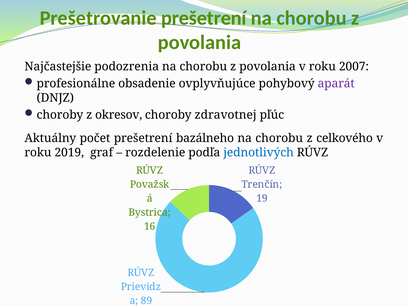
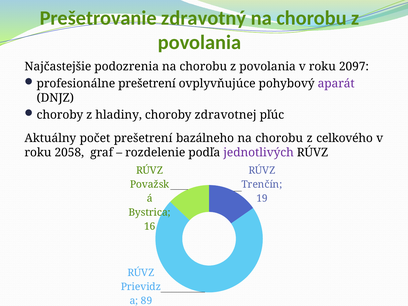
Prešetrovanie prešetrení: prešetrení -> zdravotný
2007: 2007 -> 2097
profesionálne obsadenie: obsadenie -> prešetrení
okresov: okresov -> hladiny
2019: 2019 -> 2058
jednotlivých colour: blue -> purple
